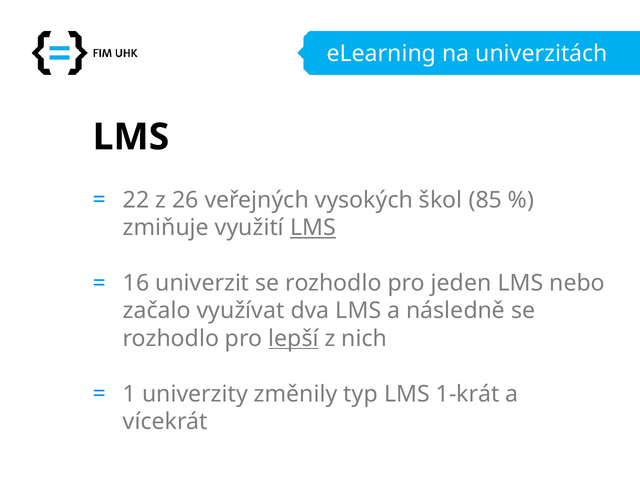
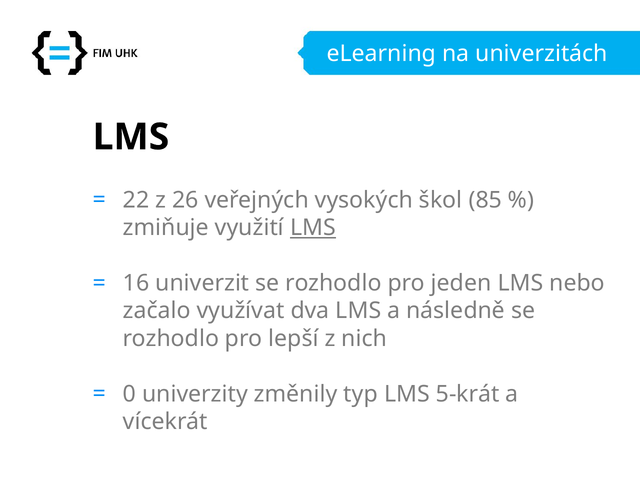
lepší underline: present -> none
1: 1 -> 0
1-krát: 1-krát -> 5-krát
